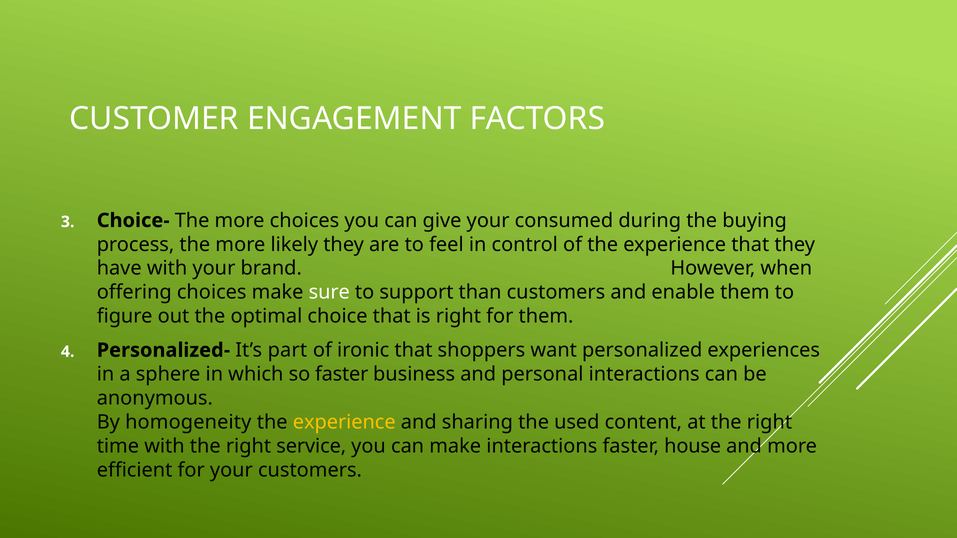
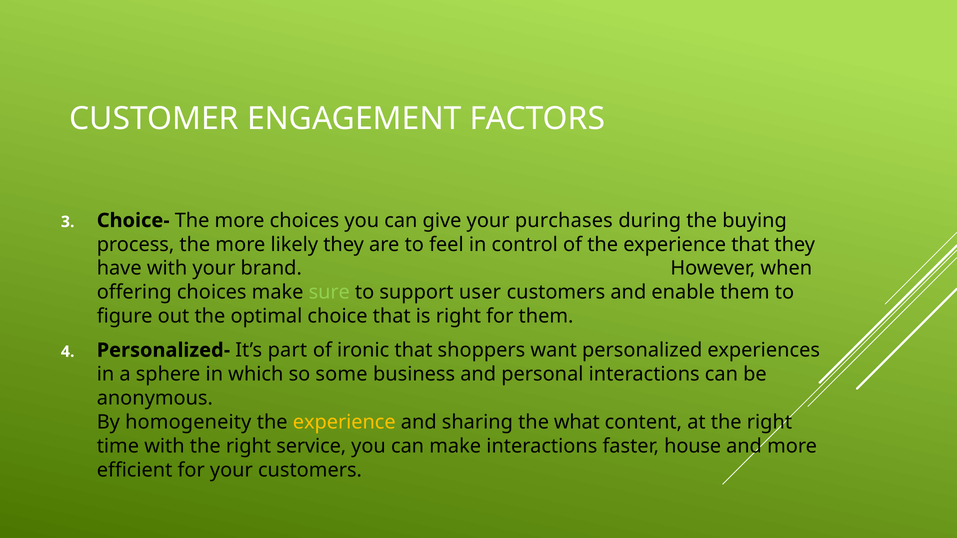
consumed: consumed -> purchases
sure colour: white -> light green
than: than -> user
so faster: faster -> some
used: used -> what
